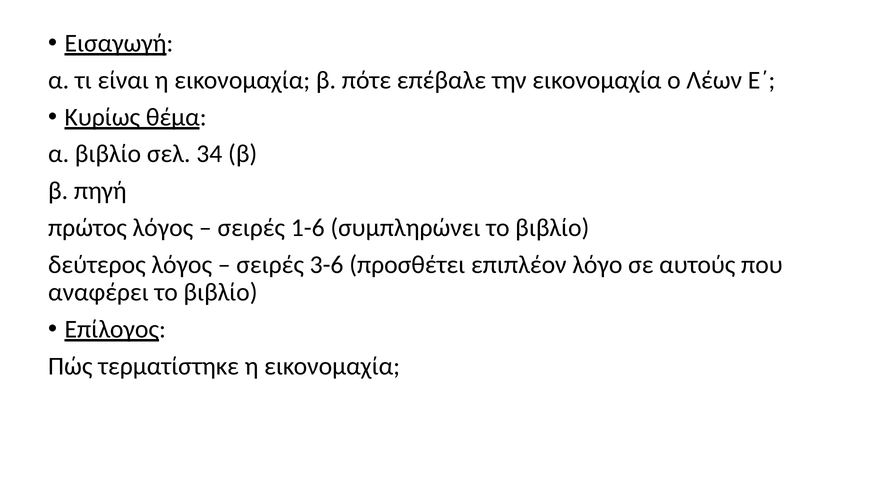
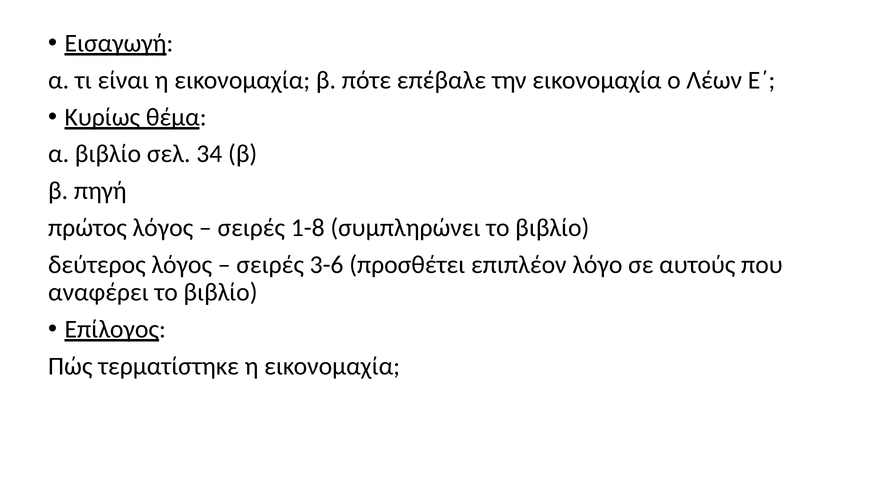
1-6: 1-6 -> 1-8
